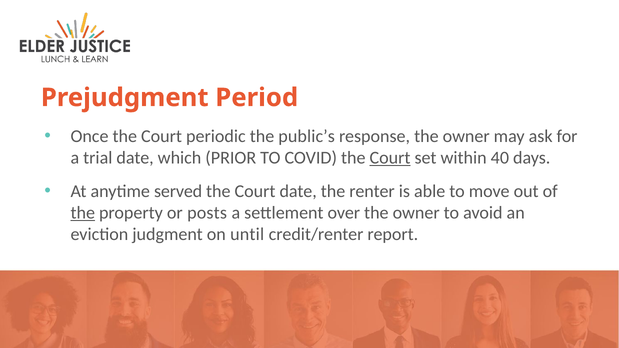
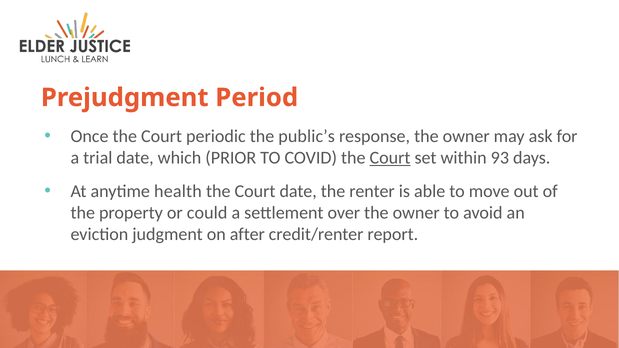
40: 40 -> 93
served: served -> health
the at (83, 213) underline: present -> none
posts: posts -> could
until: until -> after
